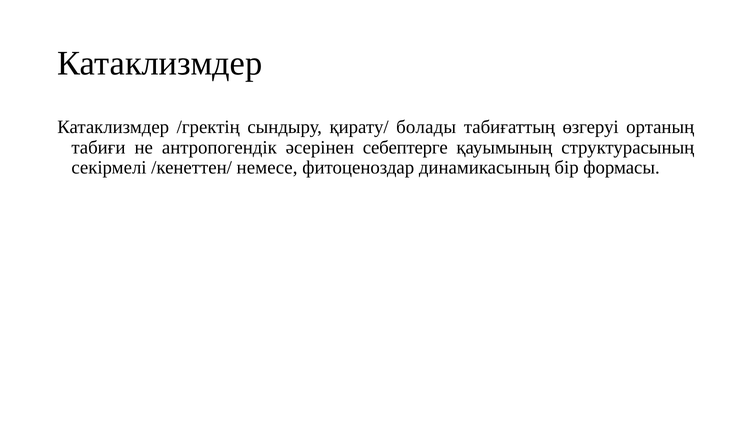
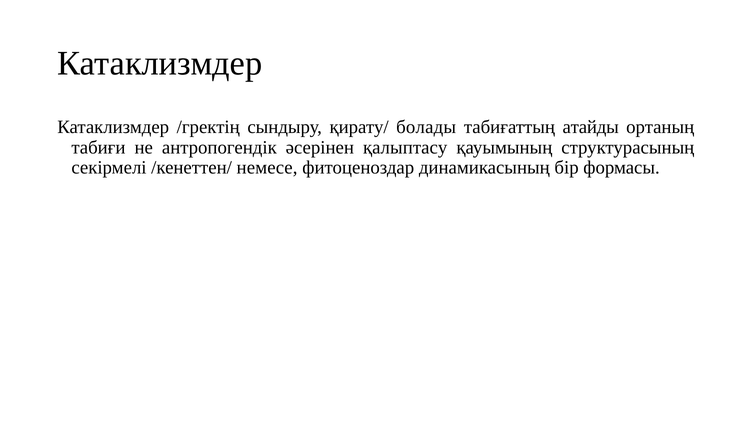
өзгеруі: өзгеруі -> атайды
себептерге: себептерге -> қалыптасу
